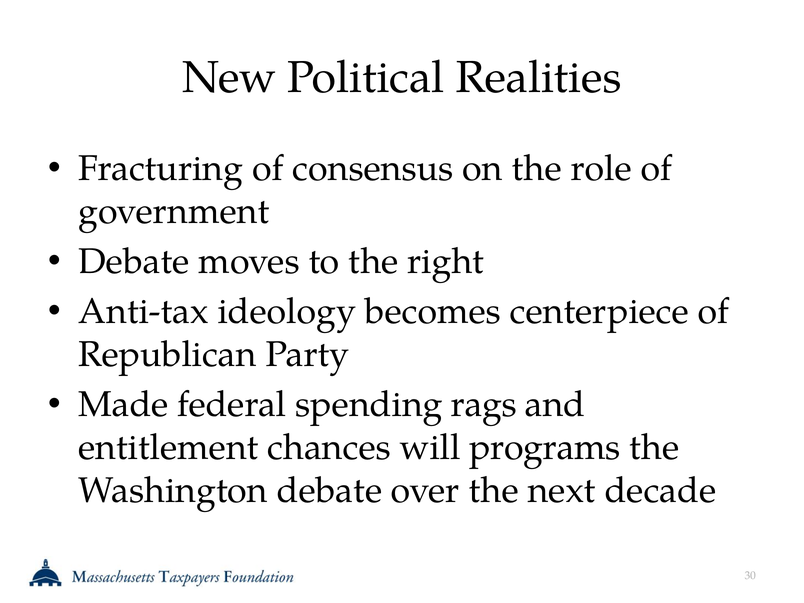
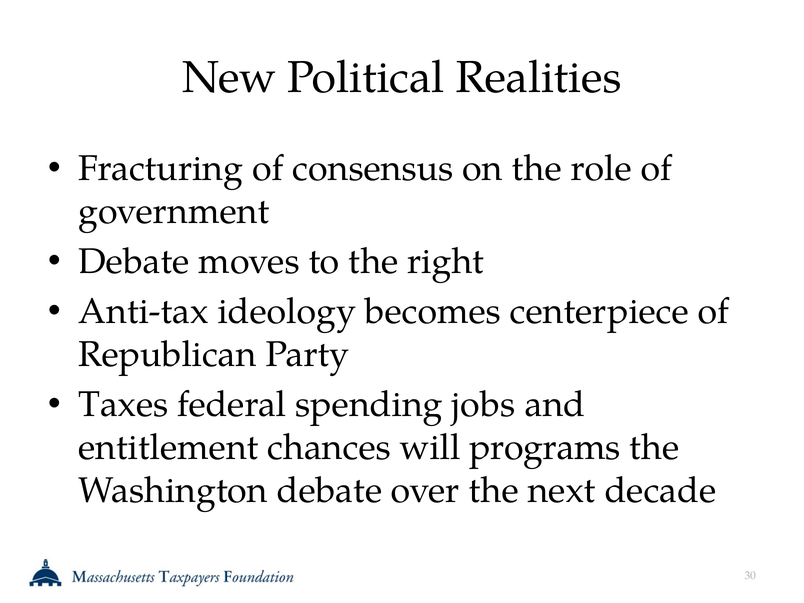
Made: Made -> Taxes
rags: rags -> jobs
